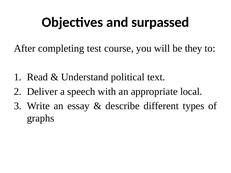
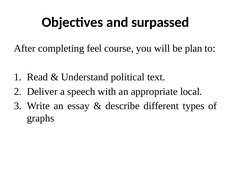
test: test -> feel
they: they -> plan
